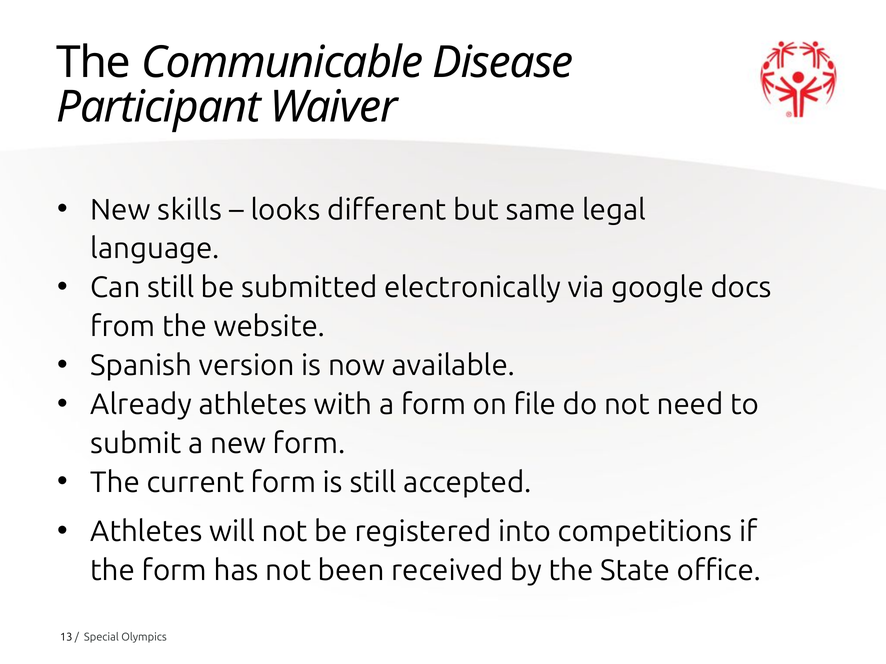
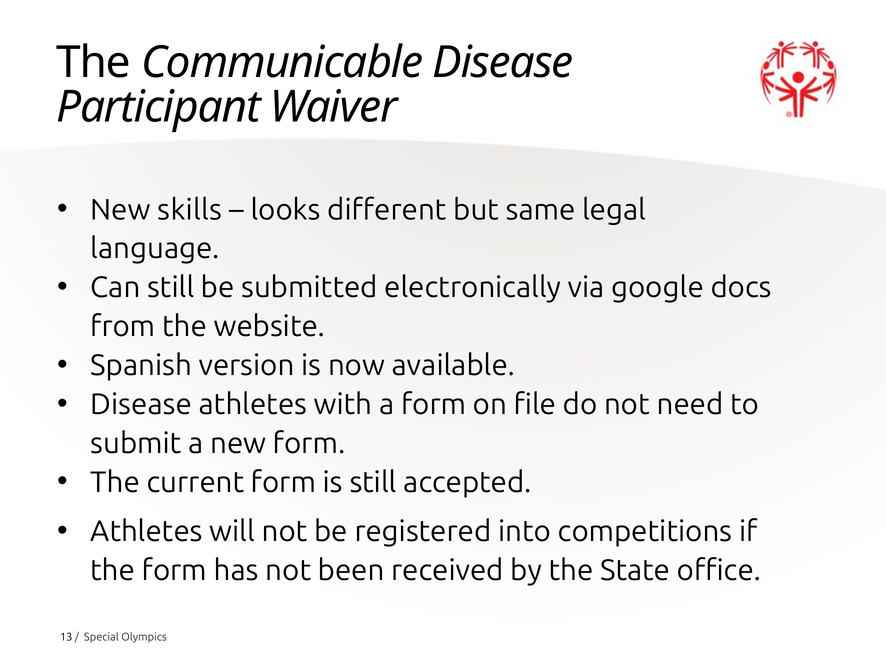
Already at (141, 405): Already -> Disease
